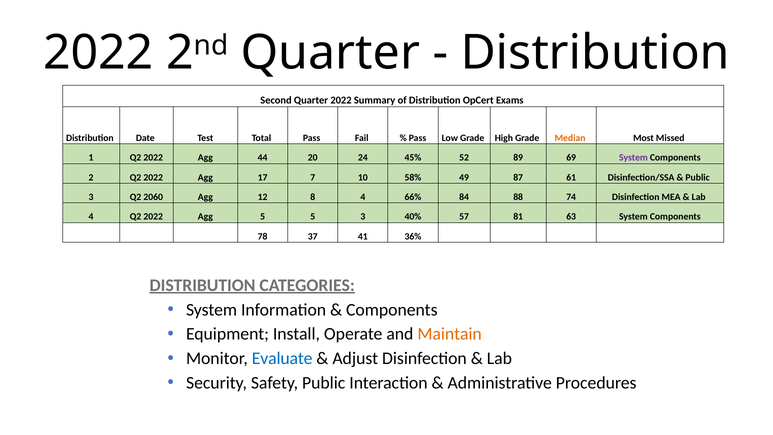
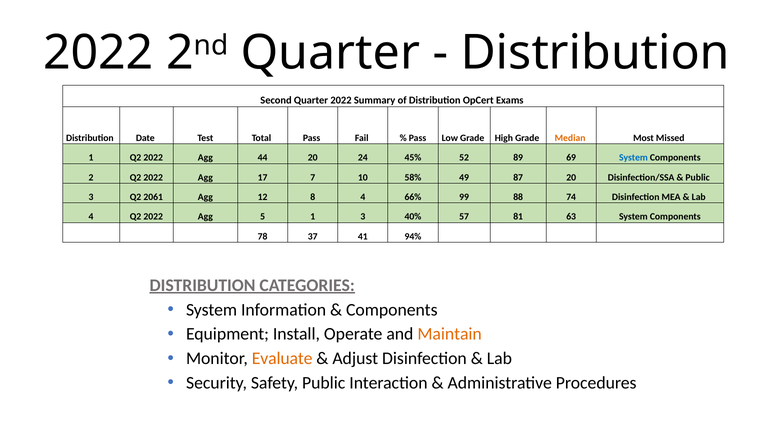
System at (633, 158) colour: purple -> blue
87 61: 61 -> 20
2060: 2060 -> 2061
84: 84 -> 99
5 5: 5 -> 1
36%: 36% -> 94%
Evaluate colour: blue -> orange
